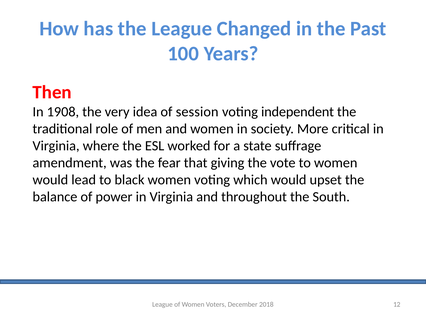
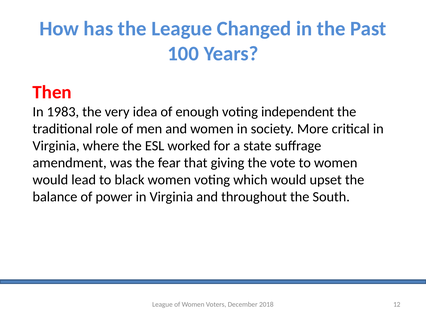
1908: 1908 -> 1983
session: session -> enough
